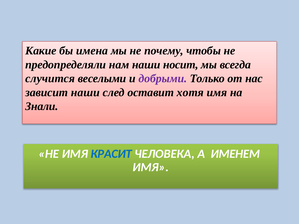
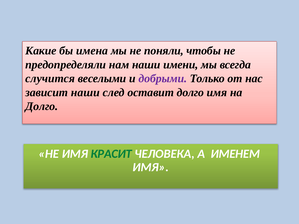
почему: почему -> поняли
носит: носит -> имени
оставит хотя: хотя -> долго
Знали at (42, 106): Знали -> Долго
КРАСИТ colour: blue -> green
